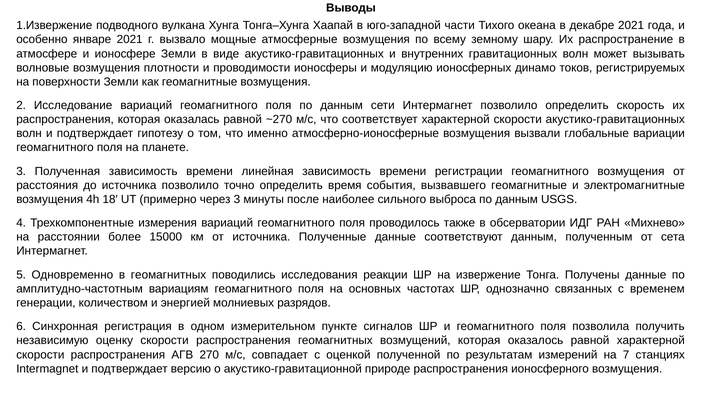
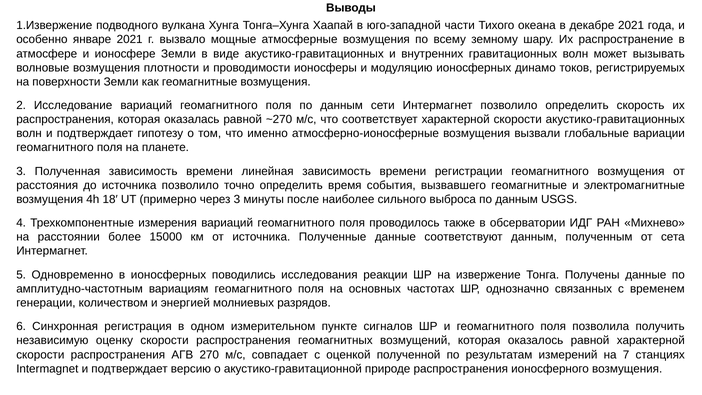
в геомагнитных: геомагнитных -> ионосферных
